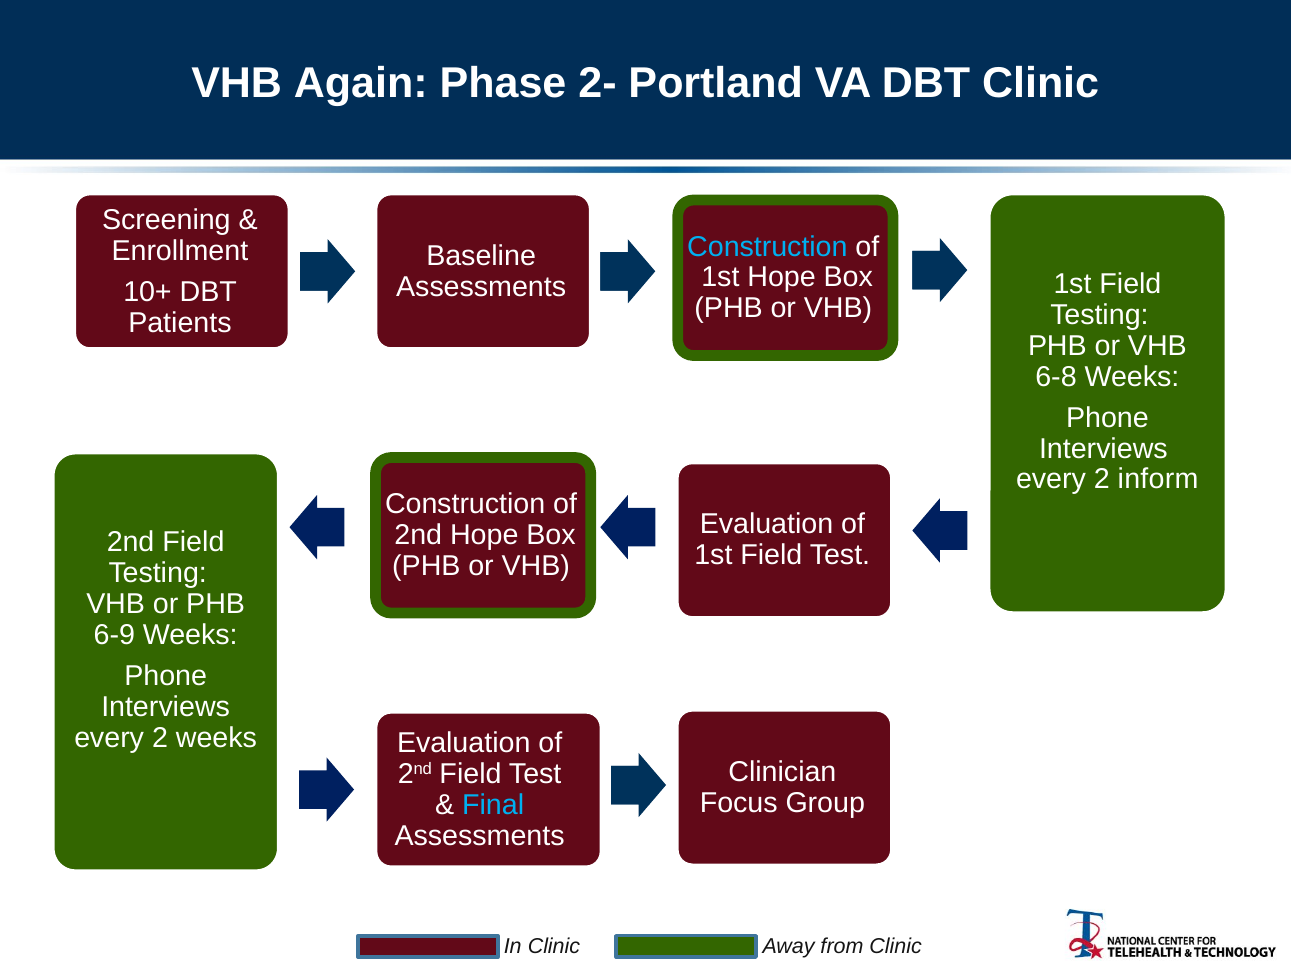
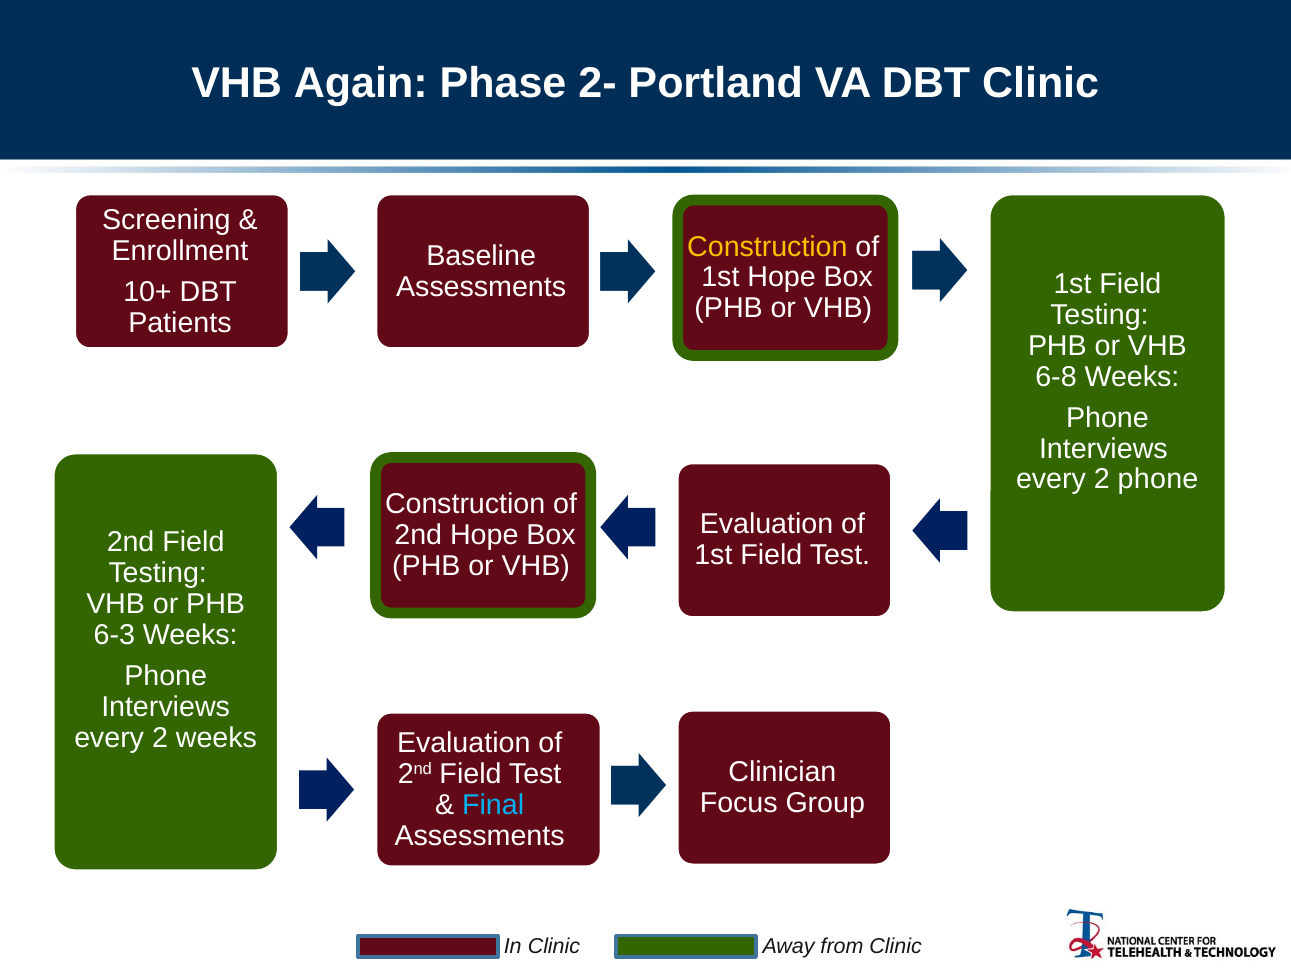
Construction at (767, 247) colour: light blue -> yellow
2 inform: inform -> phone
6-9: 6-9 -> 6-3
